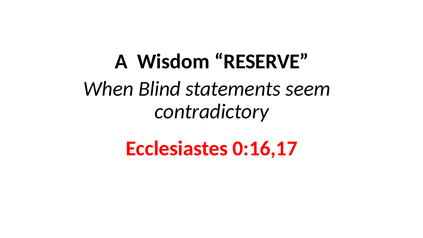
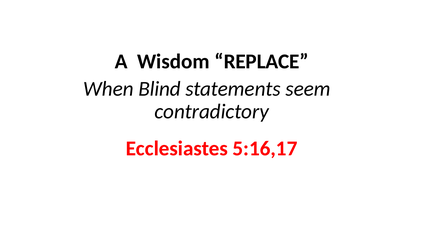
RESERVE: RESERVE -> REPLACE
0:16,17: 0:16,17 -> 5:16,17
